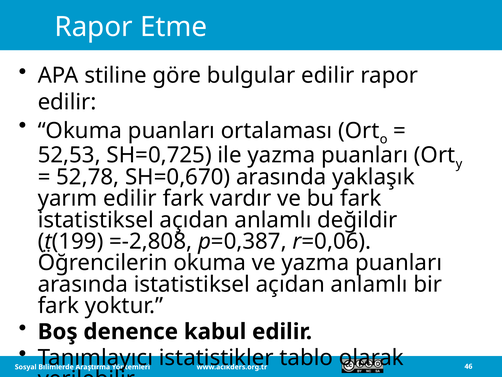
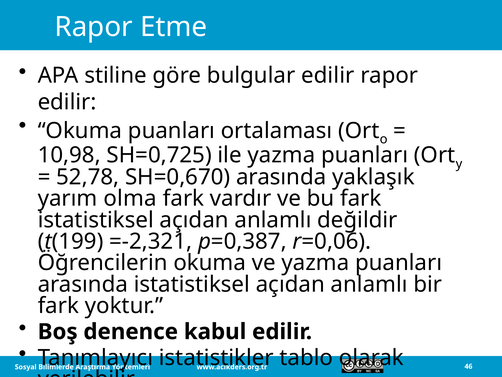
52,53: 52,53 -> 10,98
yarım edilir: edilir -> olma
=-2,808: =-2,808 -> =-2,321
